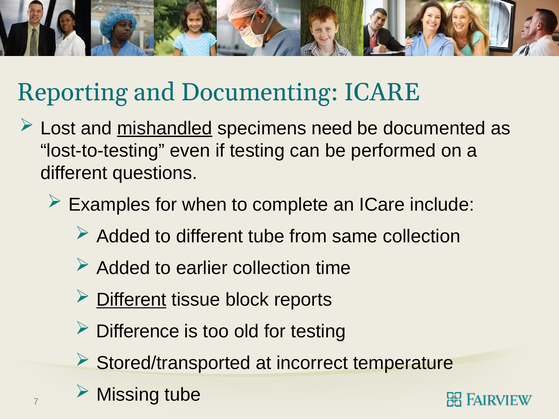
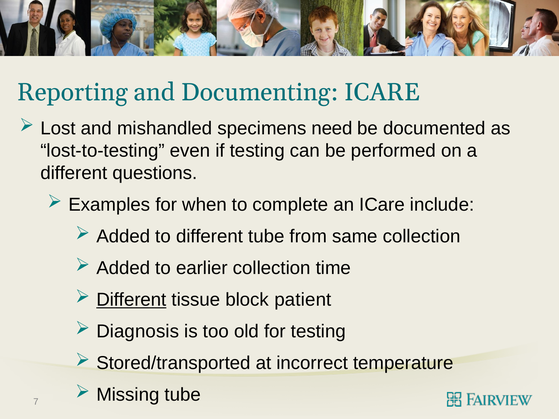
mishandled underline: present -> none
reports: reports -> patient
Difference: Difference -> Diagnosis
